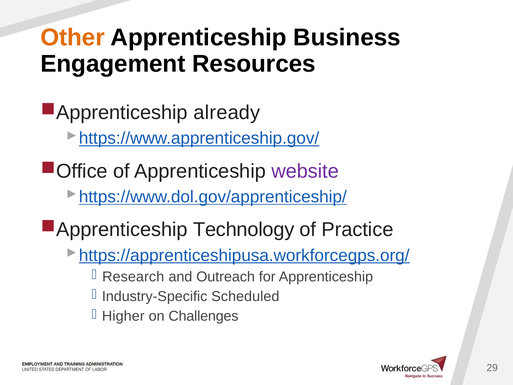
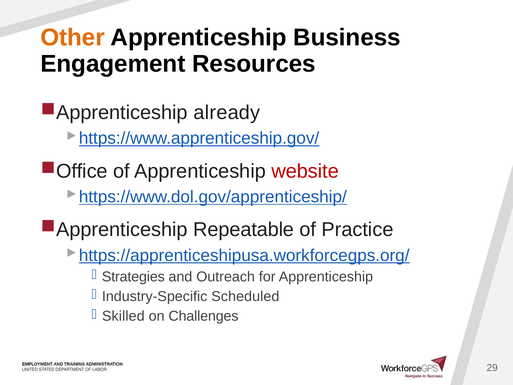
website colour: purple -> red
Technology: Technology -> Repeatable
Research: Research -> Strategies
Higher: Higher -> Skilled
